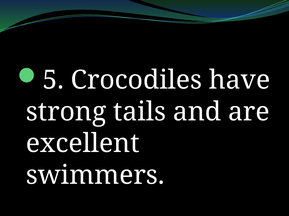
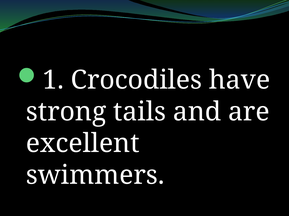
5: 5 -> 1
